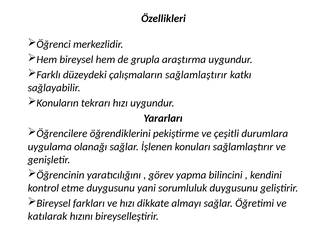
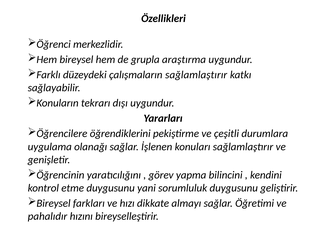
tekrarı hızı: hızı -> dışı
katılarak: katılarak -> pahalıdır
